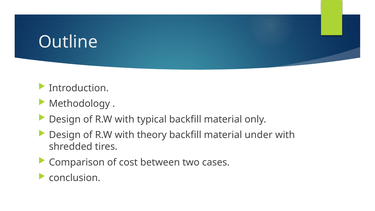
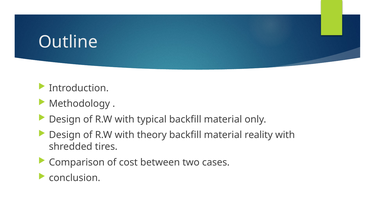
under: under -> reality
